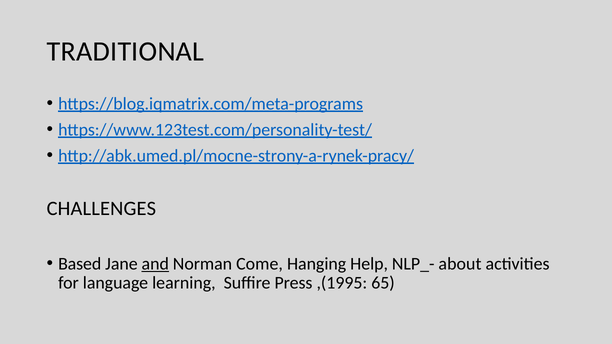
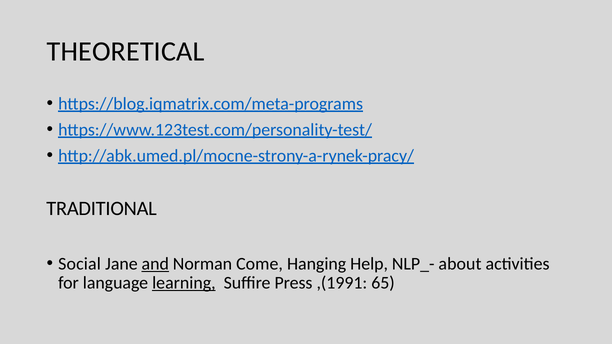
TRADITIONAL: TRADITIONAL -> THEORETICAL
CHALLENGES: CHALLENGES -> TRADITIONAL
Based: Based -> Social
learning underline: none -> present
,(1995: ,(1995 -> ,(1991
